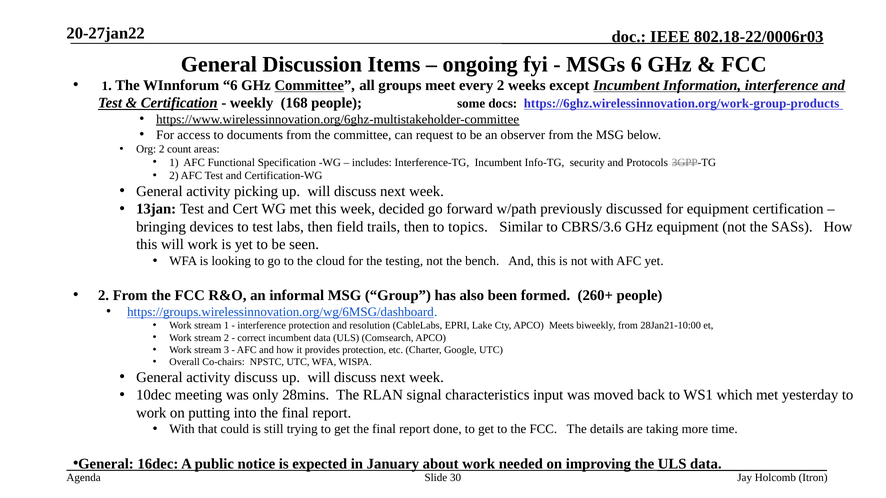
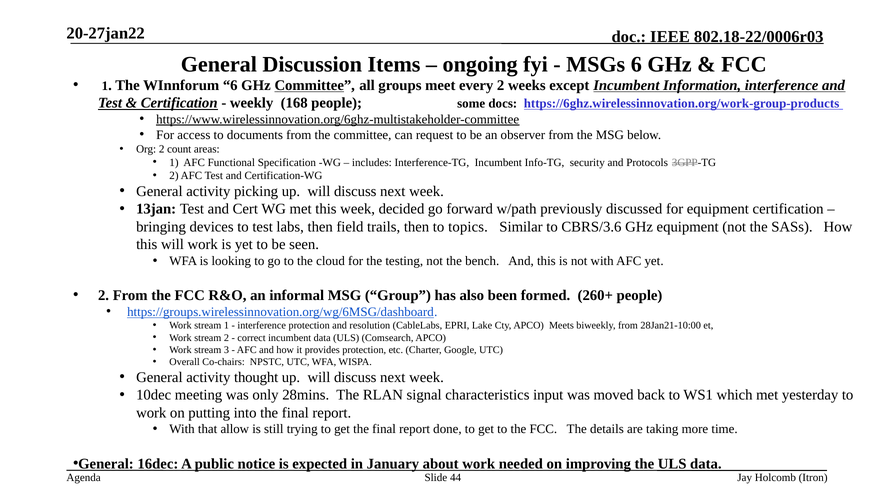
activity discuss: discuss -> thought
could: could -> allow
30: 30 -> 44
